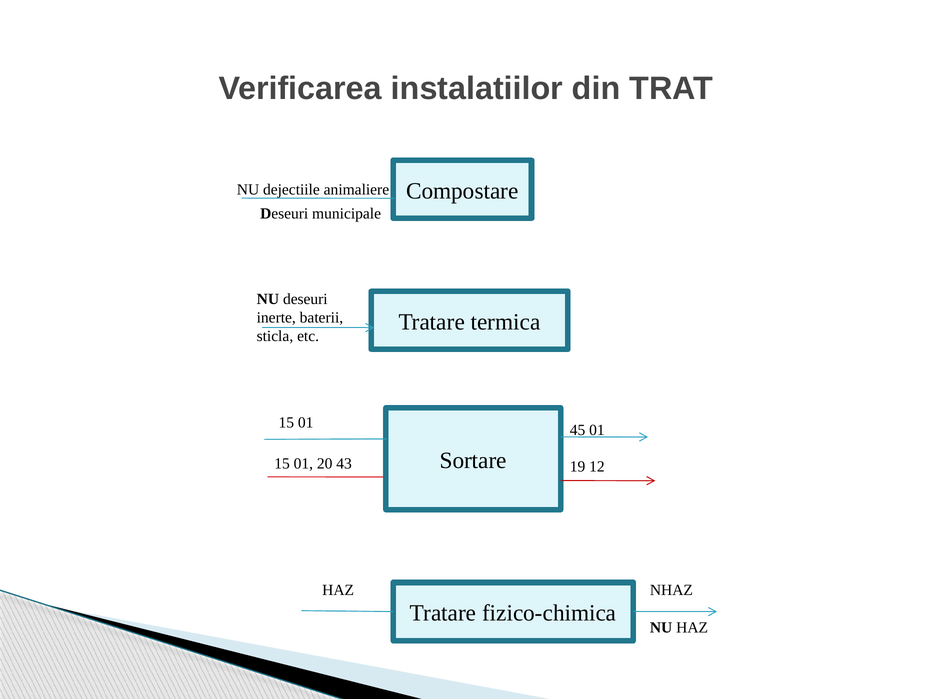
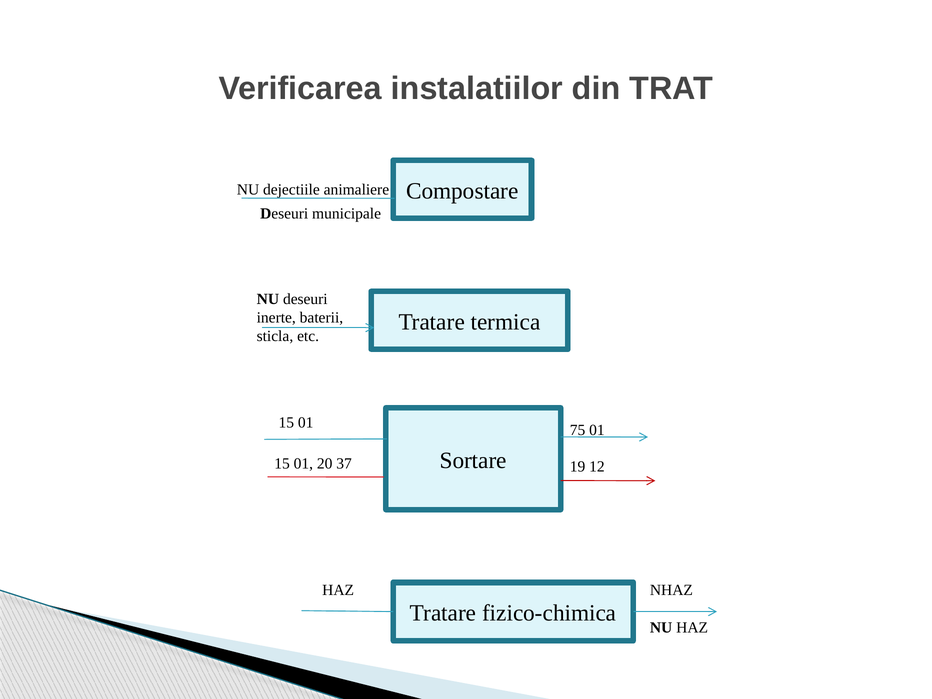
45: 45 -> 75
43: 43 -> 37
